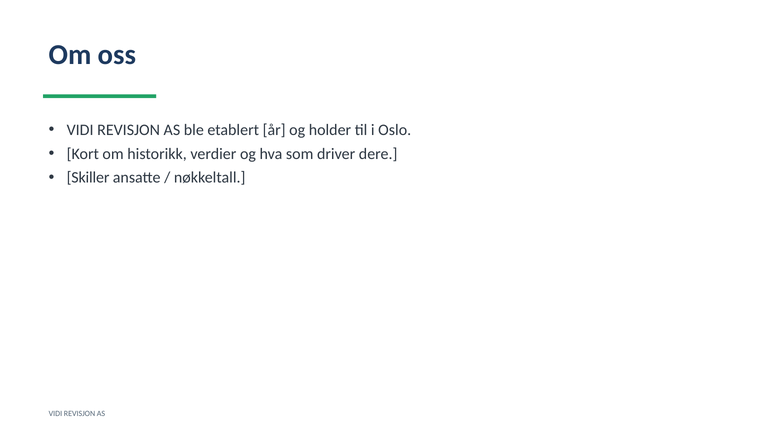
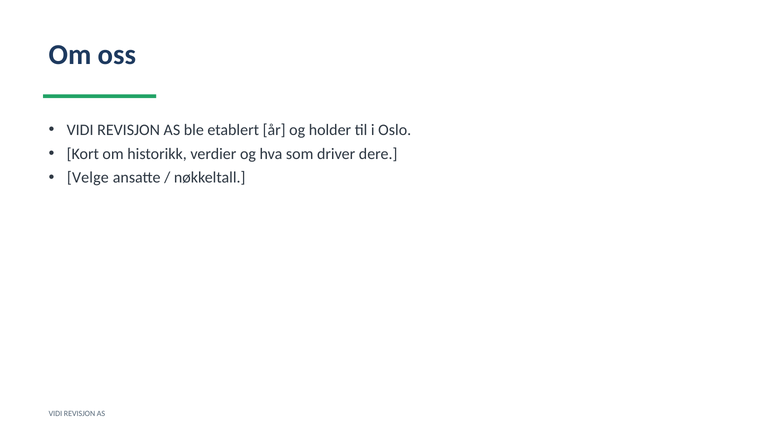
Skiller: Skiller -> Velge
